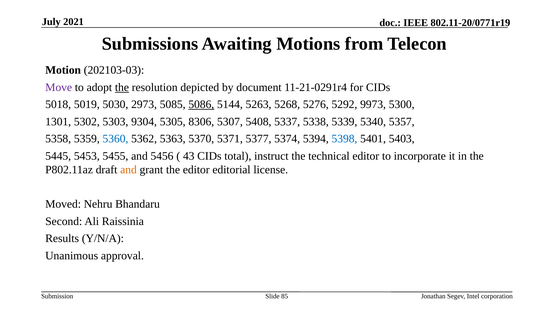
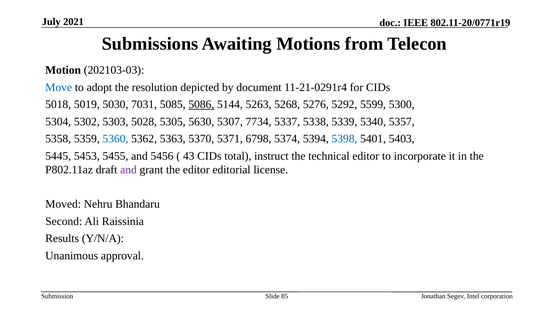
Move colour: purple -> blue
the at (122, 87) underline: present -> none
2973: 2973 -> 7031
9973: 9973 -> 5599
1301: 1301 -> 5304
9304: 9304 -> 5028
8306: 8306 -> 5630
5408: 5408 -> 7734
5377: 5377 -> 6798
and at (128, 170) colour: orange -> purple
